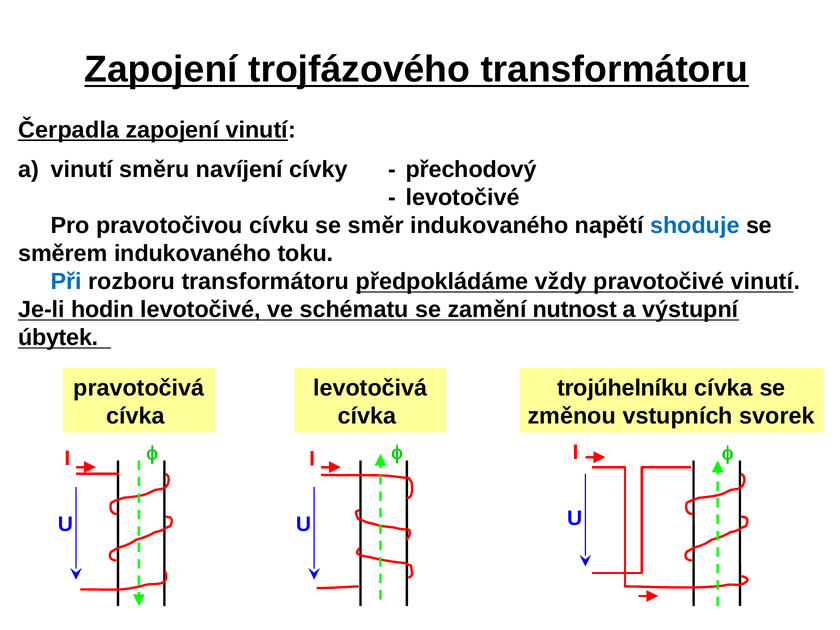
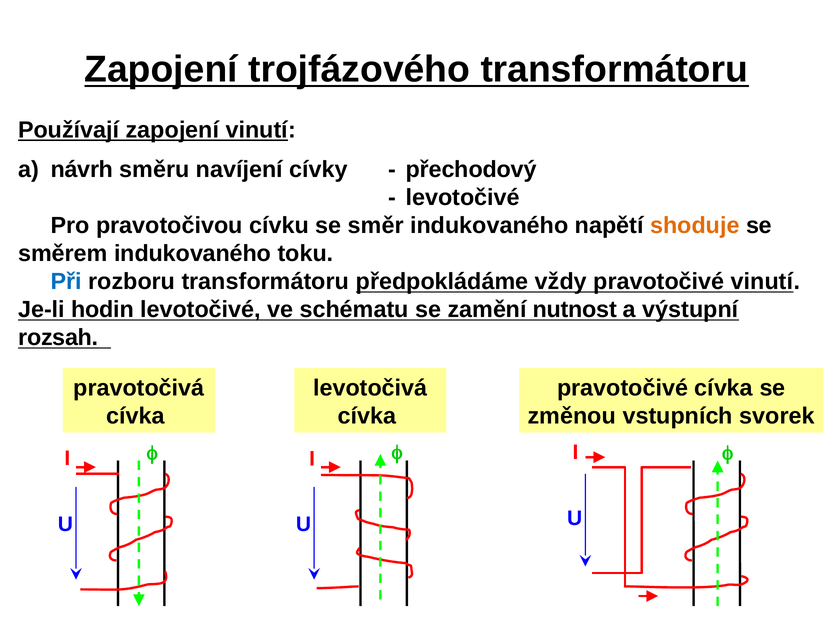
Čerpadla: Čerpadla -> Používají
a vinutí: vinutí -> návrh
shoduje colour: blue -> orange
úbytek: úbytek -> rozsah
trojúhelníku at (623, 388): trojúhelníku -> pravotočivé
